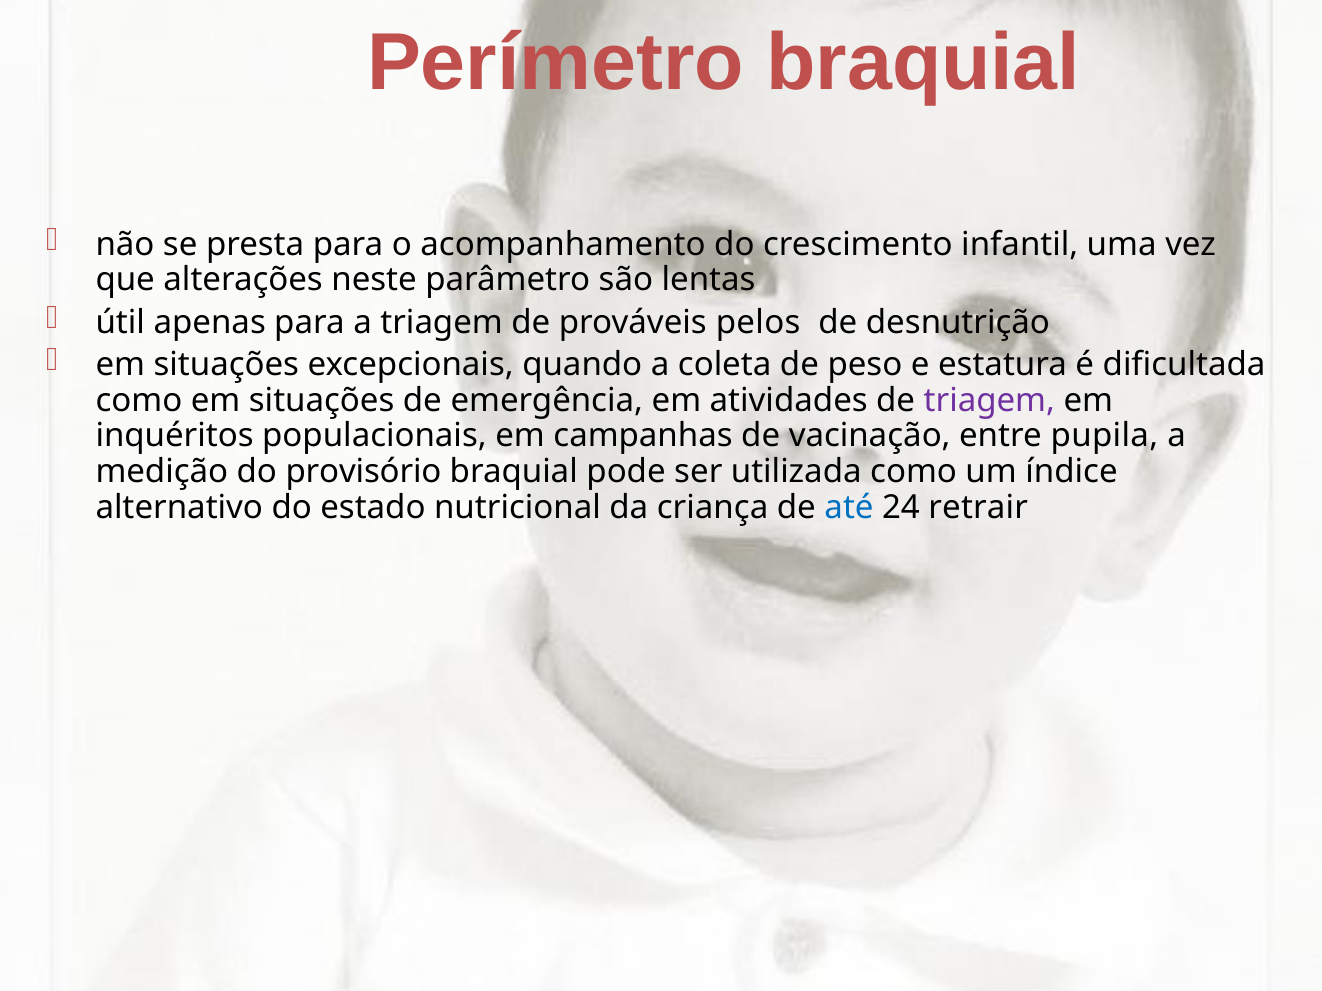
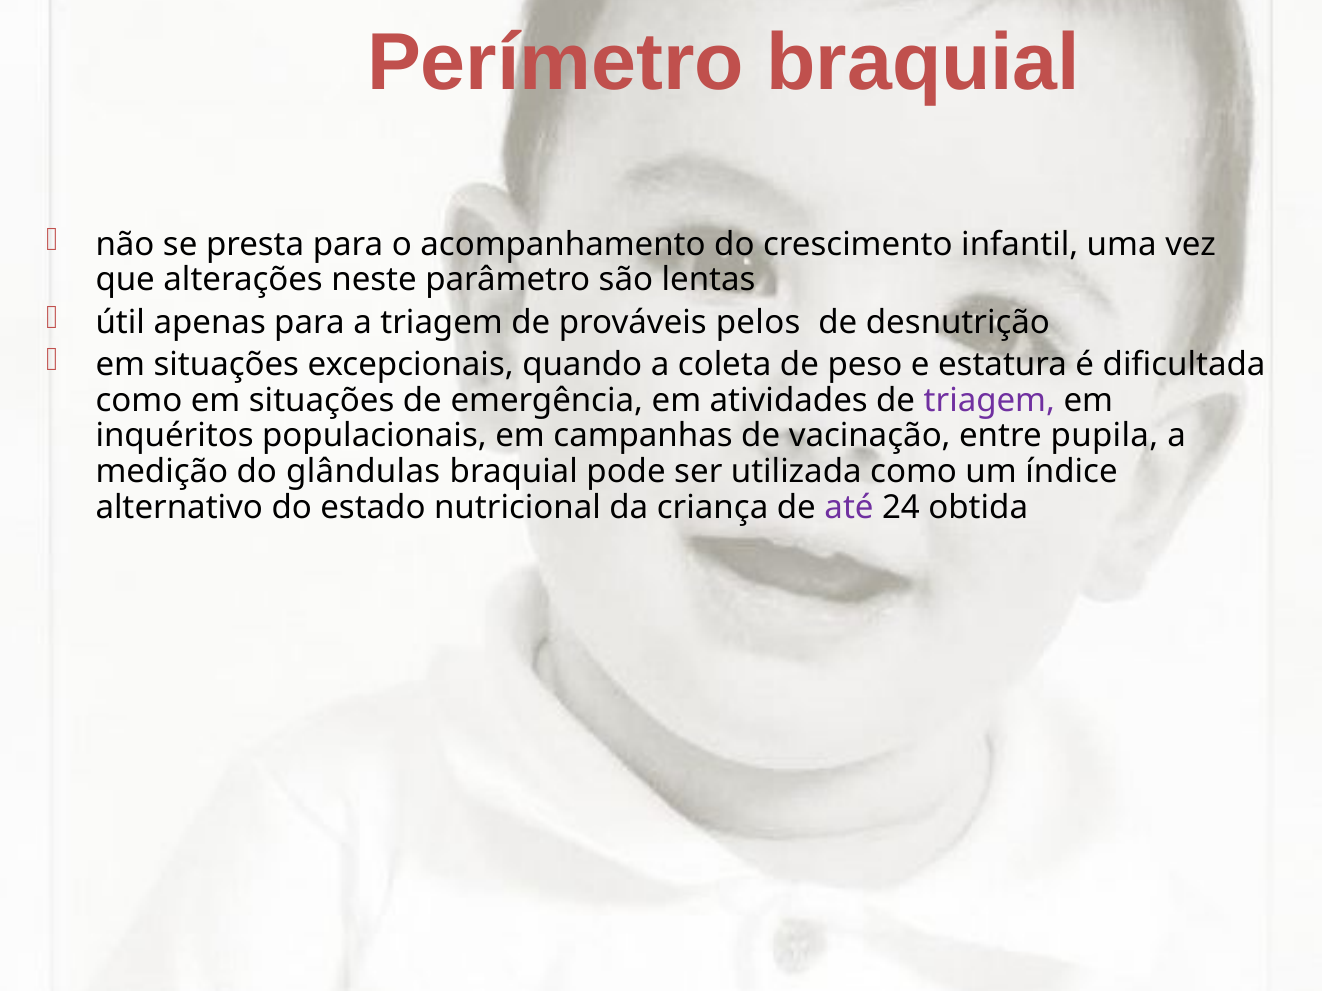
provisório: provisório -> glândulas
até colour: blue -> purple
retrair: retrair -> obtida
